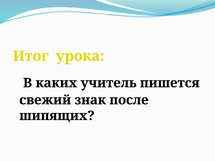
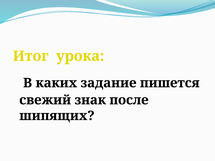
учитель: учитель -> задание
